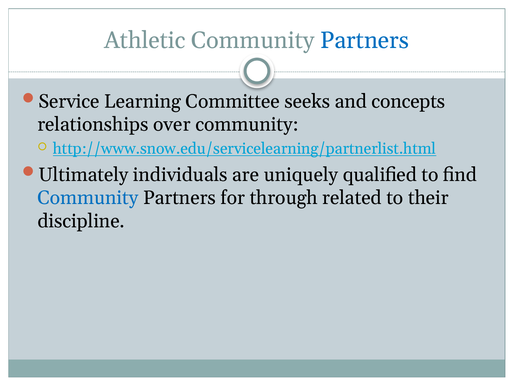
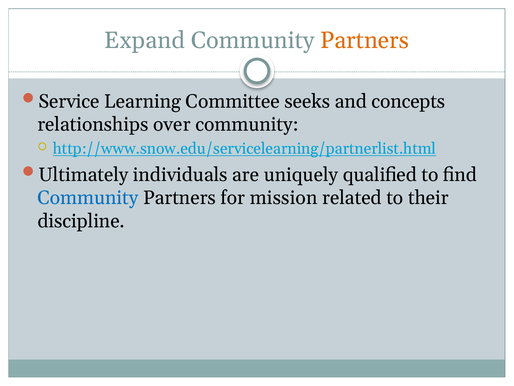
Athletic: Athletic -> Expand
Partners at (365, 40) colour: blue -> orange
through: through -> mission
